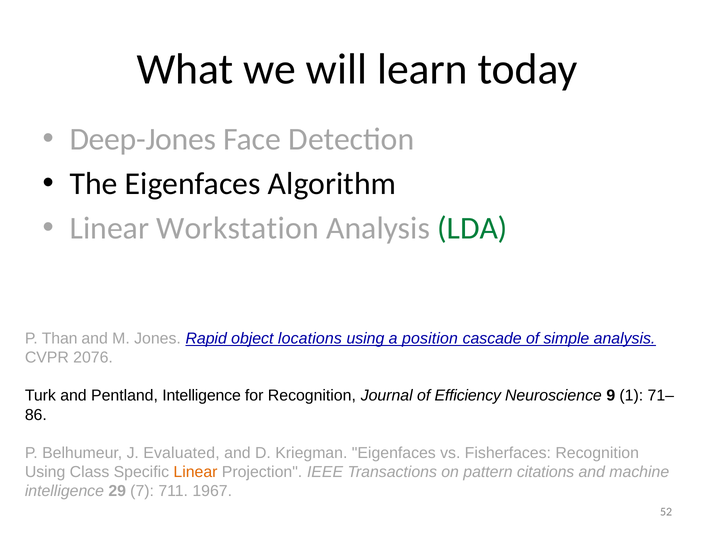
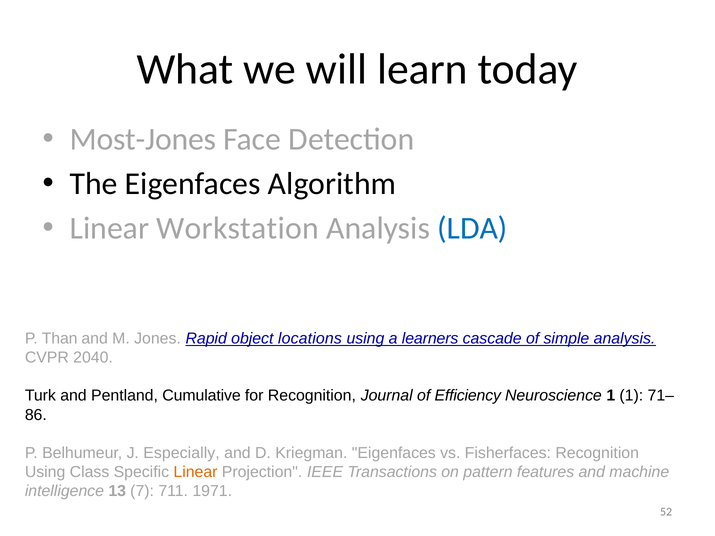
Deep-Jones: Deep-Jones -> Most-Jones
LDA colour: green -> blue
position: position -> learners
2076: 2076 -> 2040
Pentland Intelligence: Intelligence -> Cumulative
Neuroscience 9: 9 -> 1
Evaluated: Evaluated -> Especially
citations: citations -> features
29: 29 -> 13
1967: 1967 -> 1971
